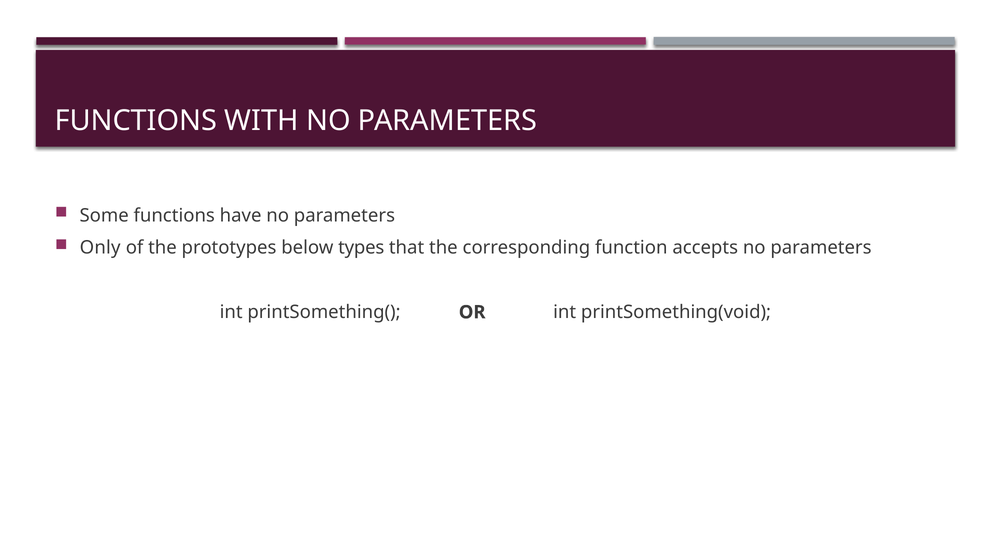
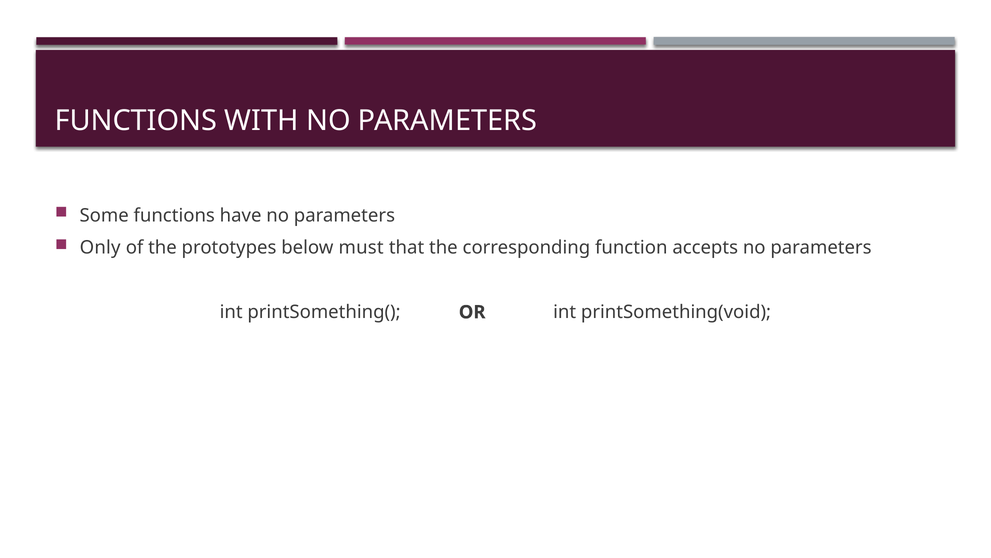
types: types -> must
